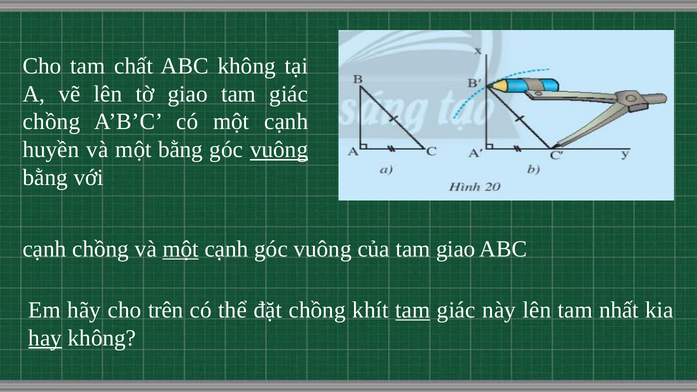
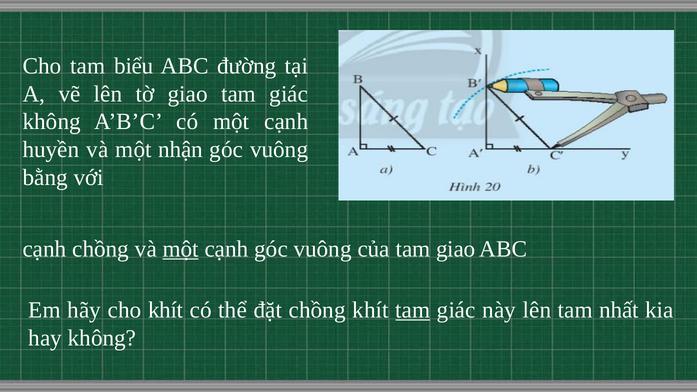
chất: chất -> biểu
ABC không: không -> đường
chồng at (52, 122): chồng -> không
một bằng: bằng -> nhận
vuông at (279, 150) underline: present -> none
cho trên: trên -> khít
hay underline: present -> none
